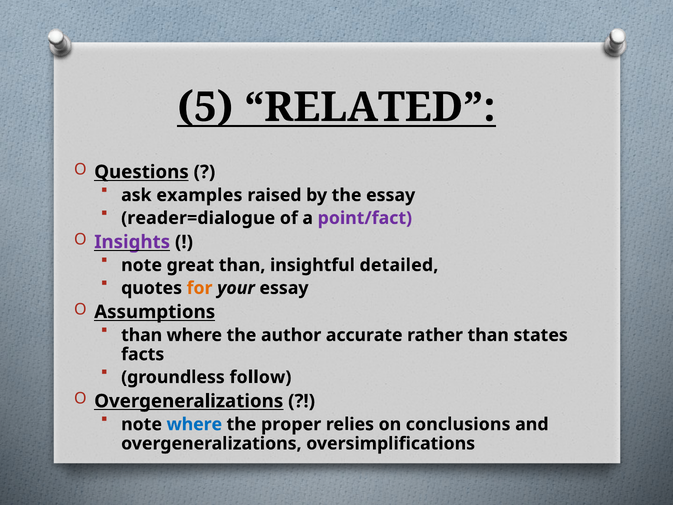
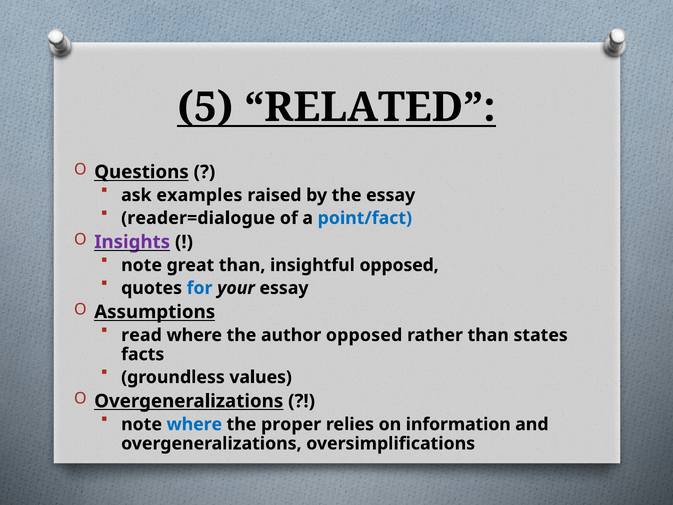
point/fact colour: purple -> blue
insightful detailed: detailed -> opposed
for colour: orange -> blue
than at (142, 335): than -> read
author accurate: accurate -> opposed
follow: follow -> values
conclusions: conclusions -> information
